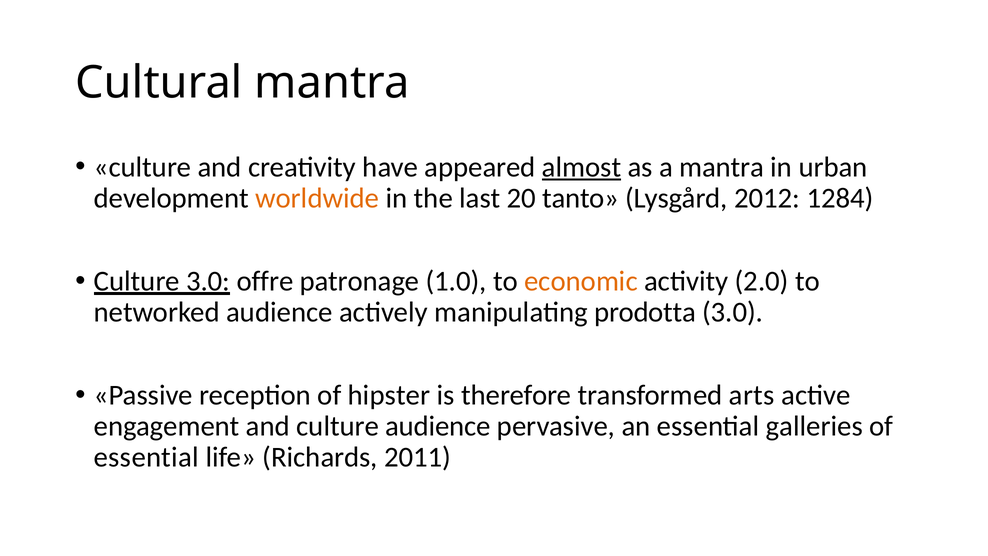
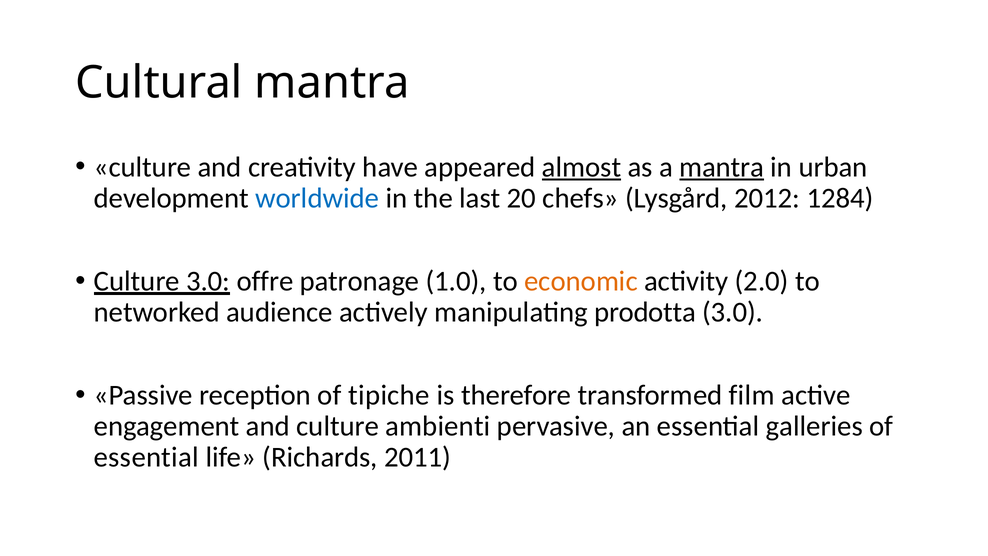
mantra at (722, 167) underline: none -> present
worldwide colour: orange -> blue
tanto: tanto -> chefs
hipster: hipster -> tipiche
arts: arts -> film
culture audience: audience -> ambienti
